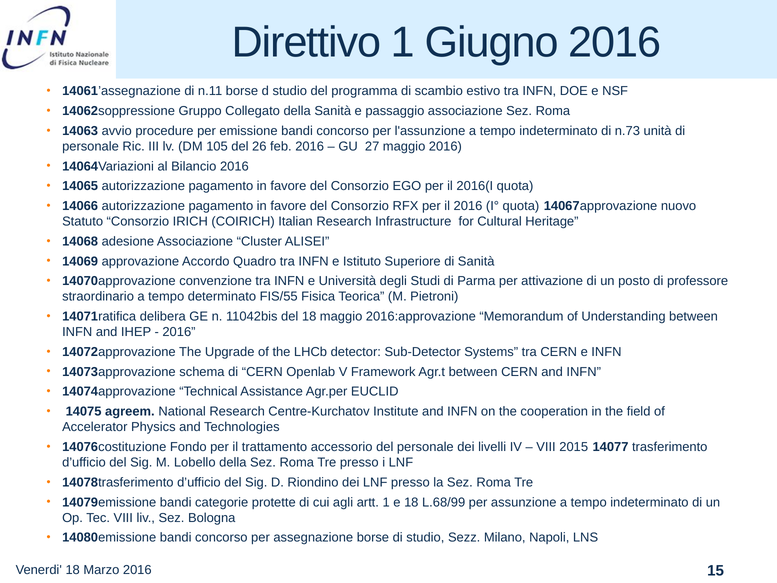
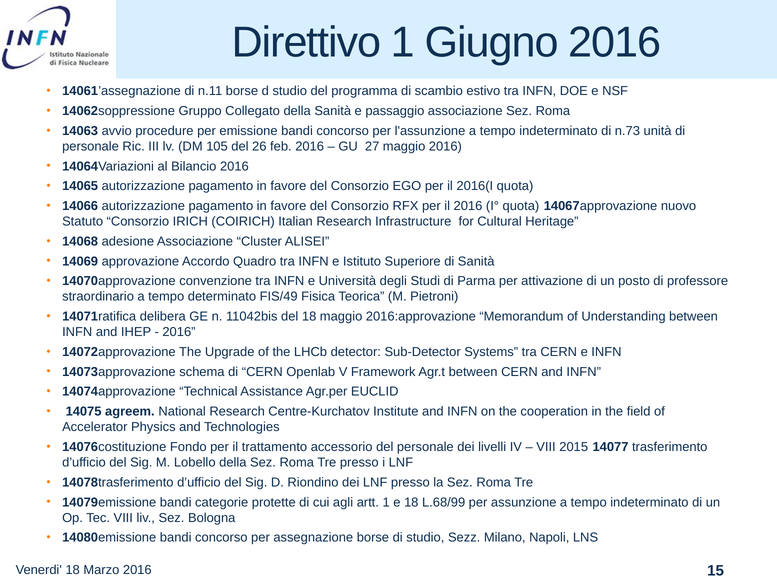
FIS/55: FIS/55 -> FIS/49
